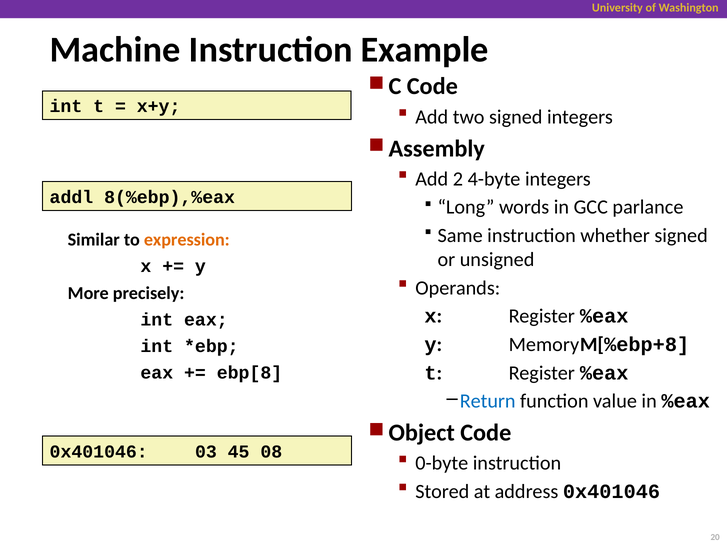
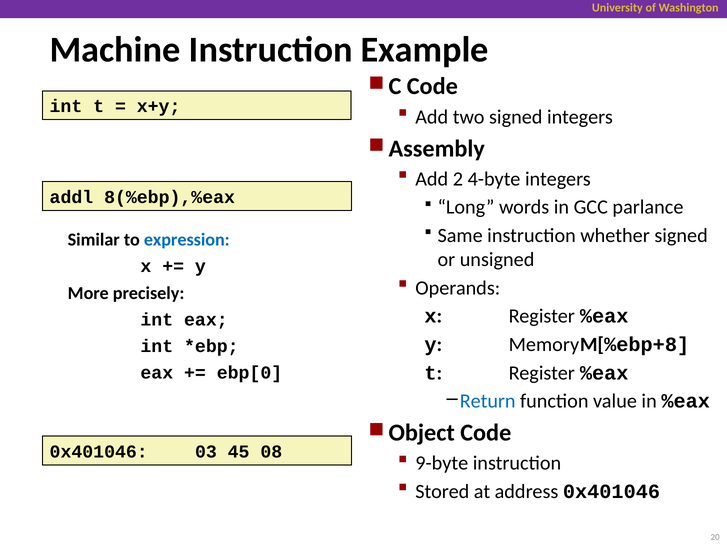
expression colour: orange -> blue
ebp[8: ebp[8 -> ebp[0
0-byte: 0-byte -> 9-byte
